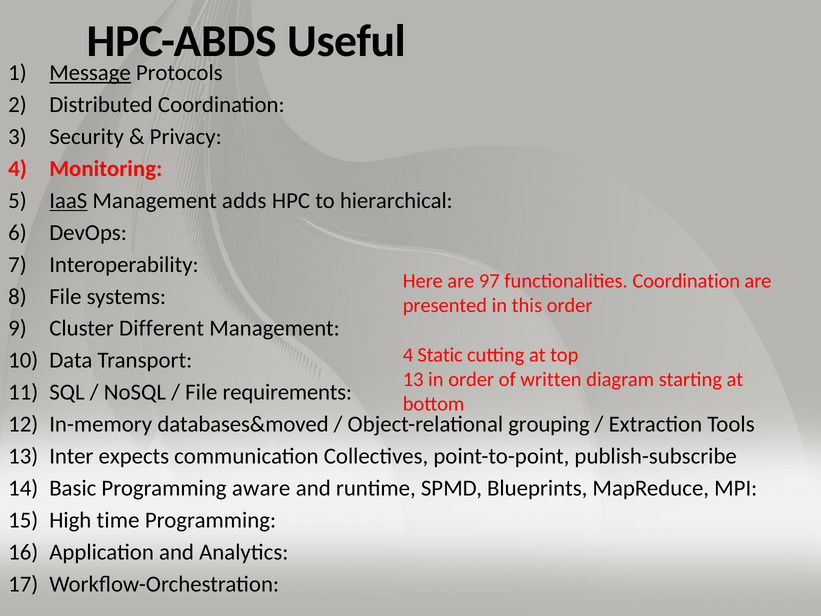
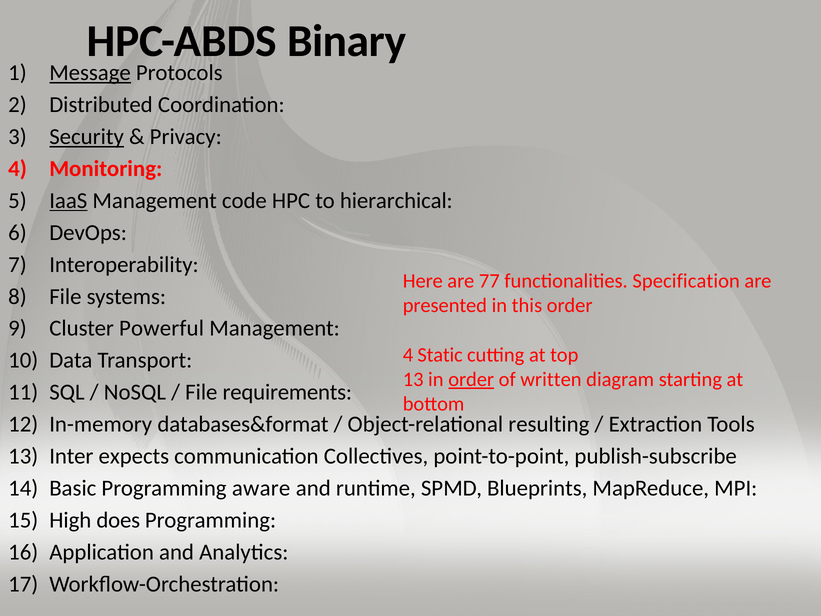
Useful: Useful -> Binary
Security underline: none -> present
adds: adds -> code
97: 97 -> 77
functionalities Coordination: Coordination -> Specification
Different: Different -> Powerful
order at (471, 379) underline: none -> present
databases&moved: databases&moved -> databases&format
grouping: grouping -> resulting
time: time -> does
